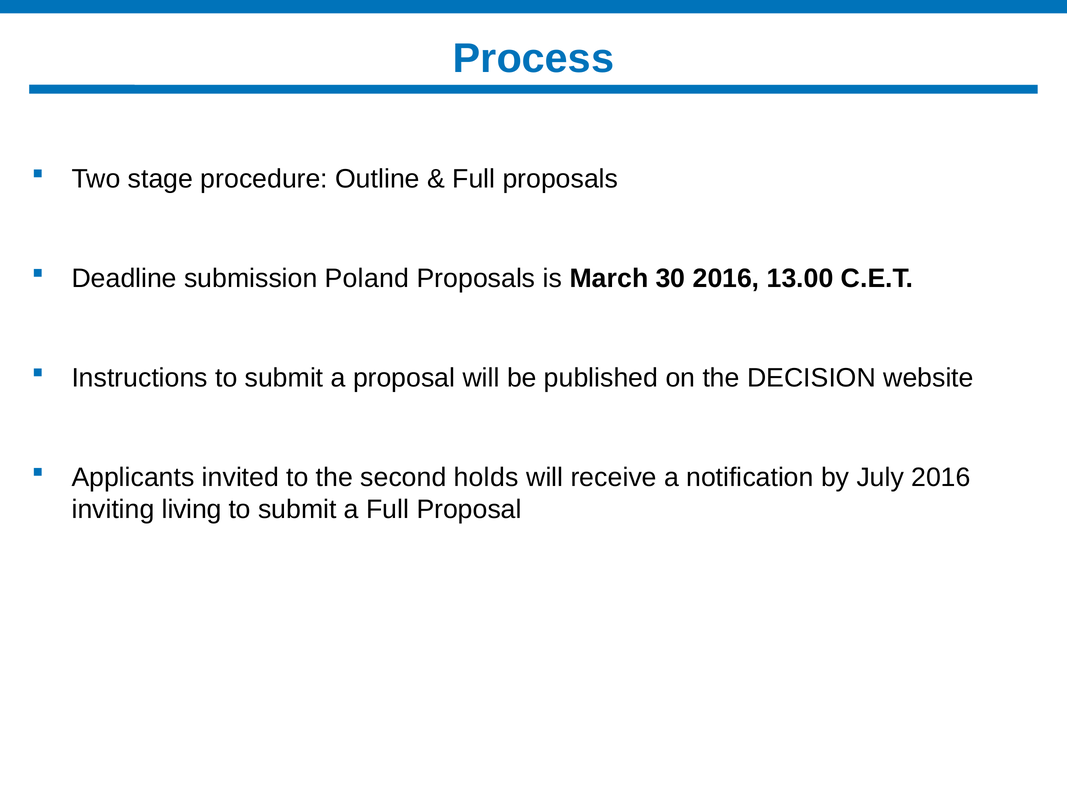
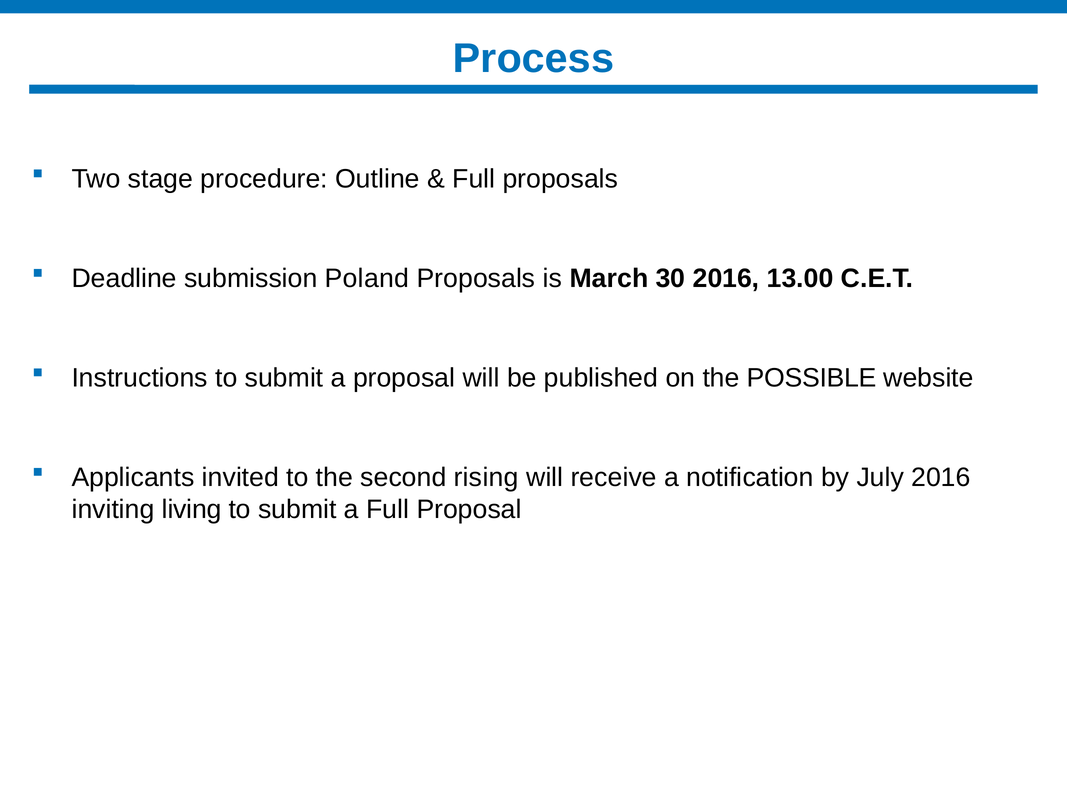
DECISION: DECISION -> POSSIBLE
holds: holds -> rising
